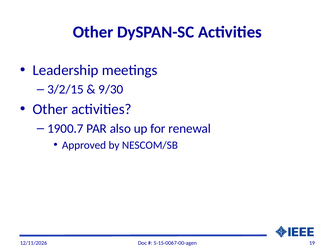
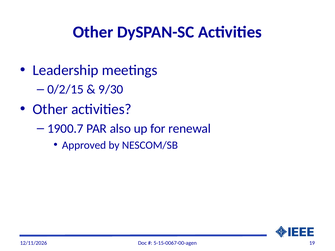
3/2/15: 3/2/15 -> 0/2/15
